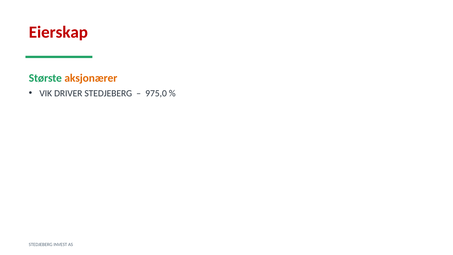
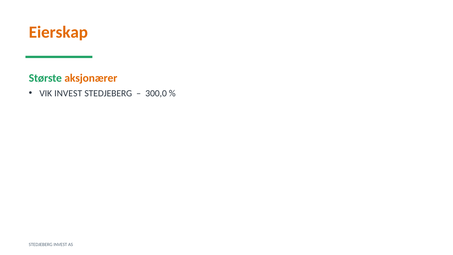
Eierskap colour: red -> orange
VIK DRIVER: DRIVER -> INVEST
975,0: 975,0 -> 300,0
